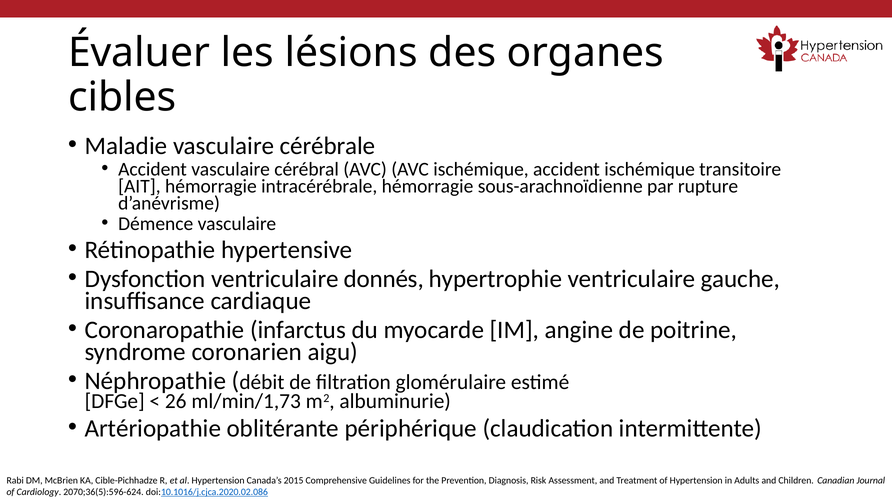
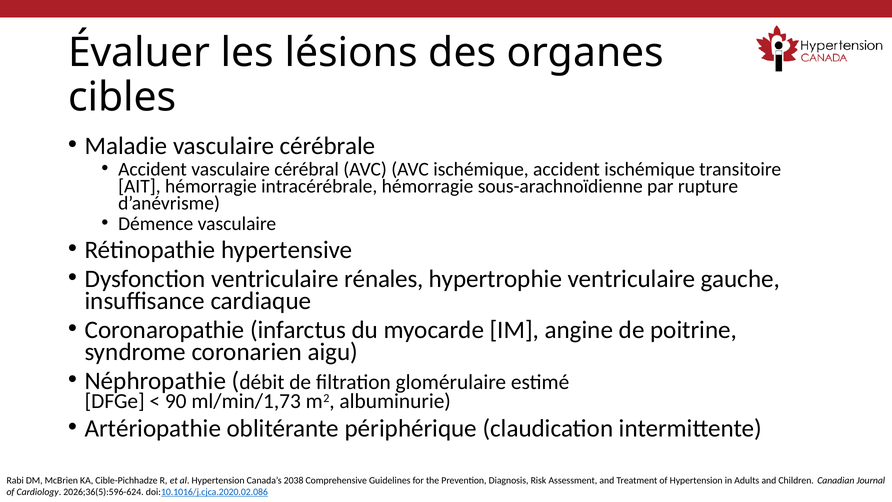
donnés: donnés -> rénales
26: 26 -> 90
2015: 2015 -> 2038
2070;36(5):596-624: 2070;36(5):596-624 -> 2026;36(5):596-624
